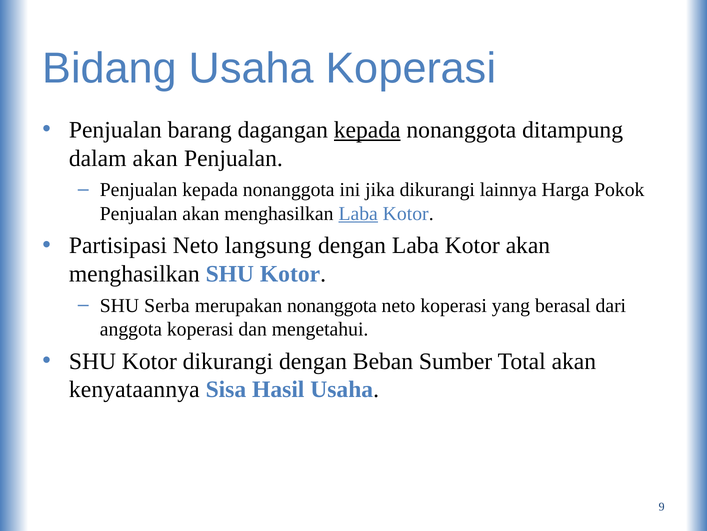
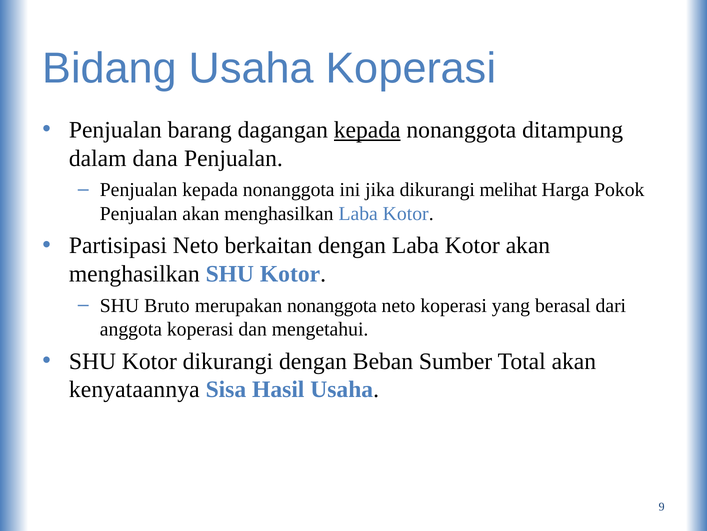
dalam akan: akan -> dana
lainnya: lainnya -> melihat
Laba at (358, 213) underline: present -> none
langsung: langsung -> berkaitan
Serba: Serba -> Bruto
